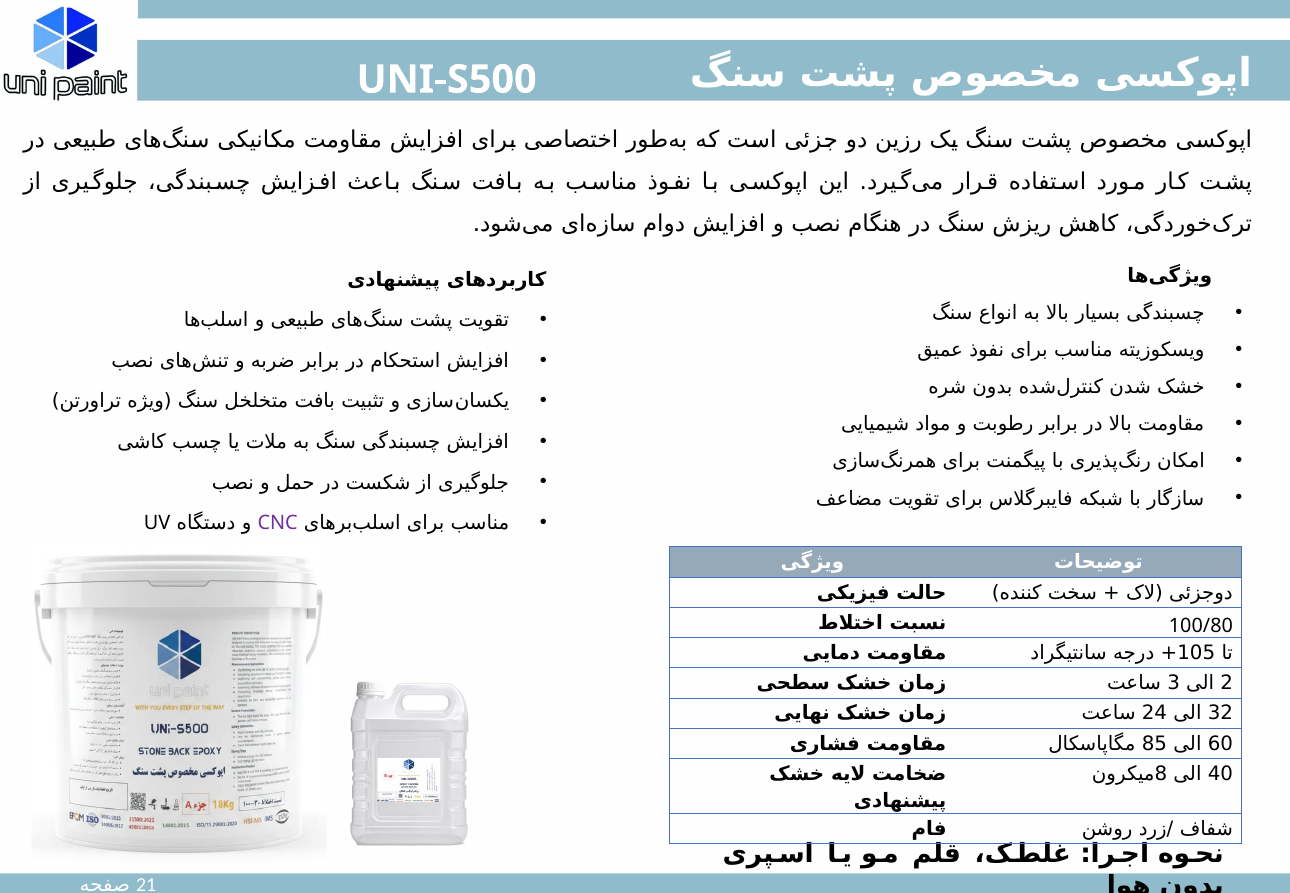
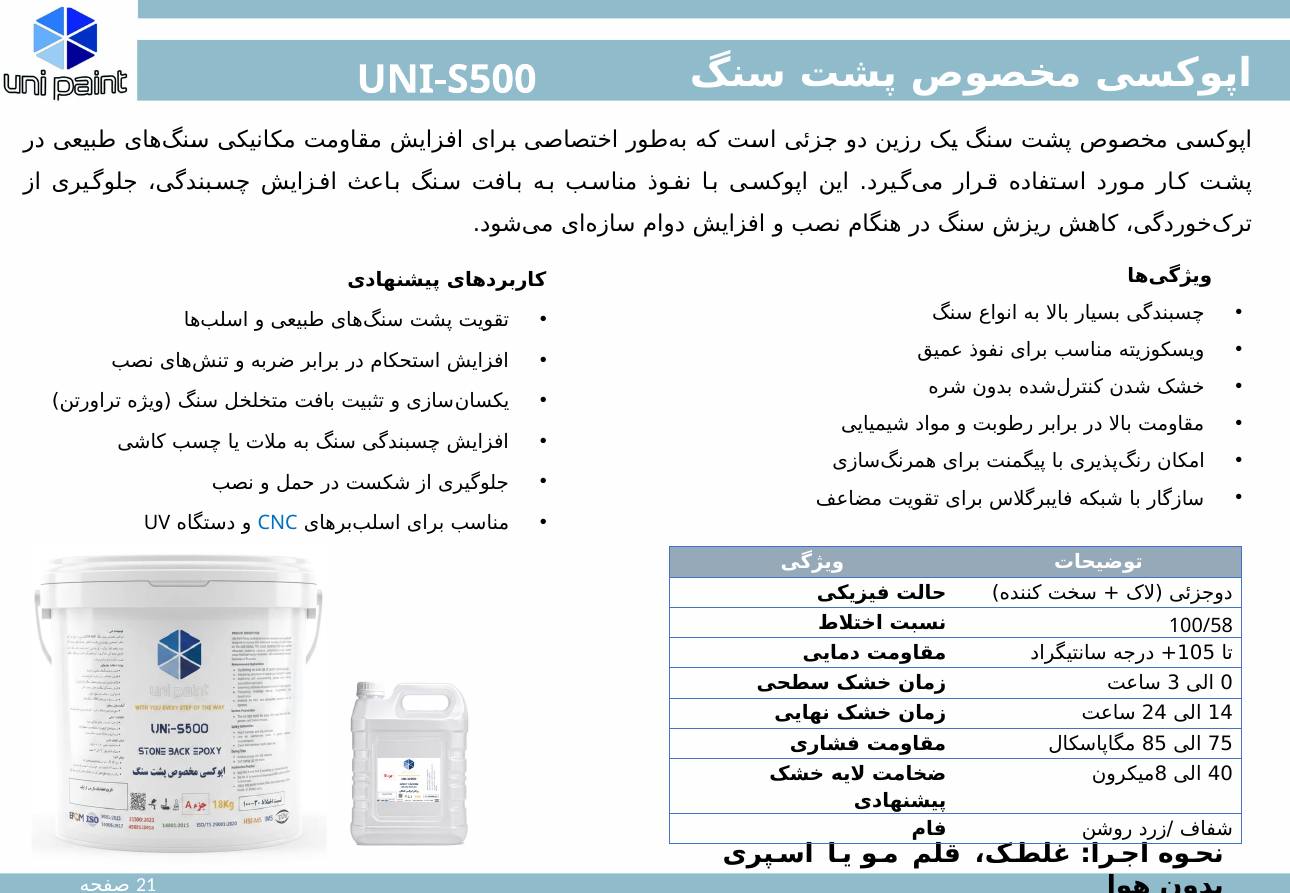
CNC colour: purple -> blue
100/80: 100/80 -> 100/58
2: 2 -> 0
32: 32 -> 14
60: 60 -> 75
